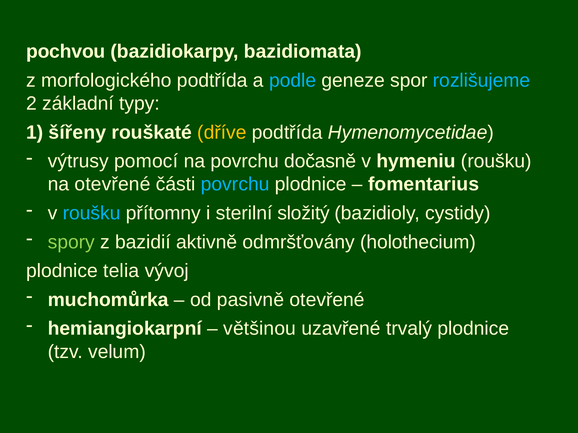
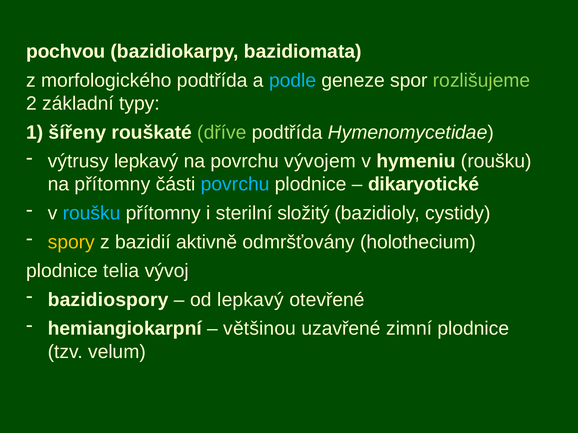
rozlišujeme colour: light blue -> light green
dříve colour: yellow -> light green
výtrusy pomocí: pomocí -> lepkavý
dočasně: dočasně -> vývojem
na otevřené: otevřené -> přítomny
fomentarius: fomentarius -> dikaryotické
spory colour: light green -> yellow
muchomůrka: muchomůrka -> bazidiospory
od pasivně: pasivně -> lepkavý
trvalý: trvalý -> zimní
